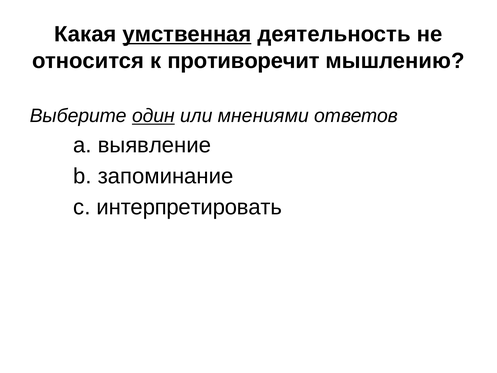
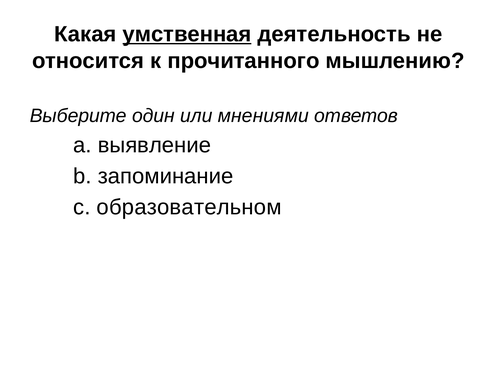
противоречит: противоречит -> прочитанного
один underline: present -> none
интерпретировать: интерпретировать -> образовательном
